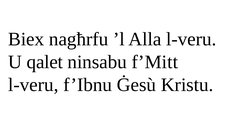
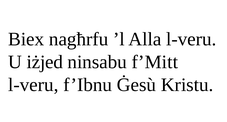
qalet: qalet -> iżjed
